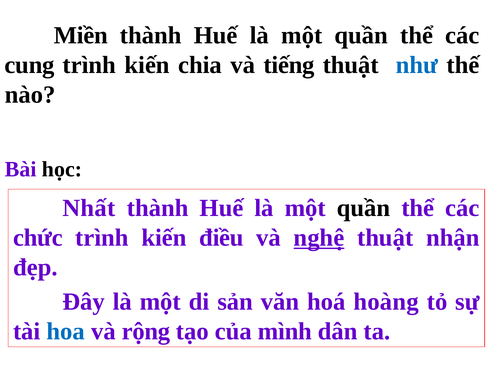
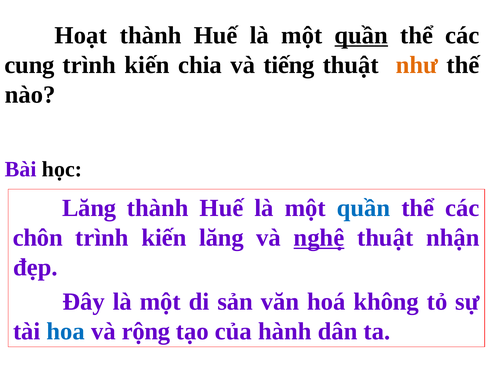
Miền: Miền -> Hoạt
quần at (361, 35) underline: none -> present
như colour: blue -> orange
Nhất at (89, 208): Nhất -> Lăng
quần at (364, 208) colour: black -> blue
chức: chức -> chôn
kiến điều: điều -> lăng
hoàng: hoàng -> không
mình: mình -> hành
